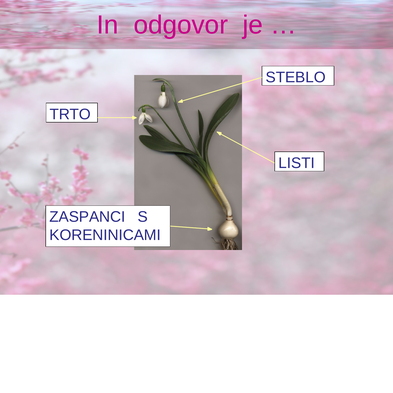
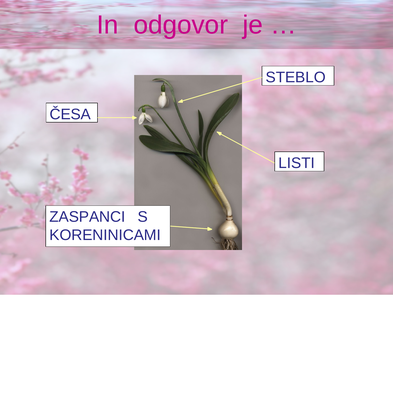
TRTO: TRTO -> ČESA
